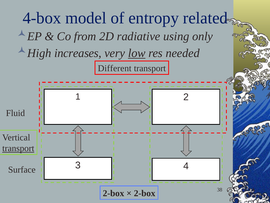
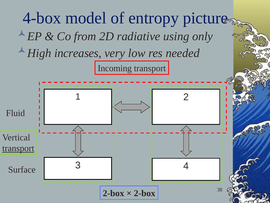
related: related -> picture
low underline: present -> none
Different: Different -> Incoming
